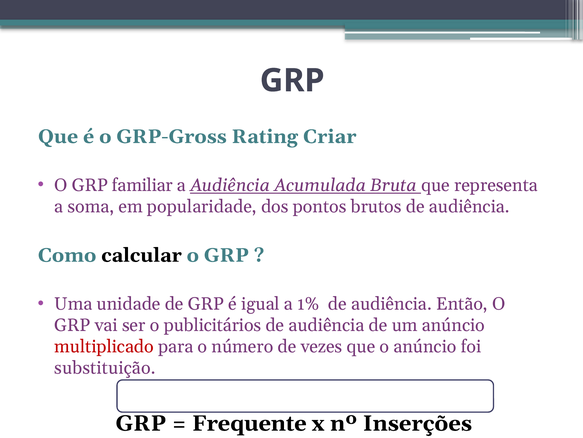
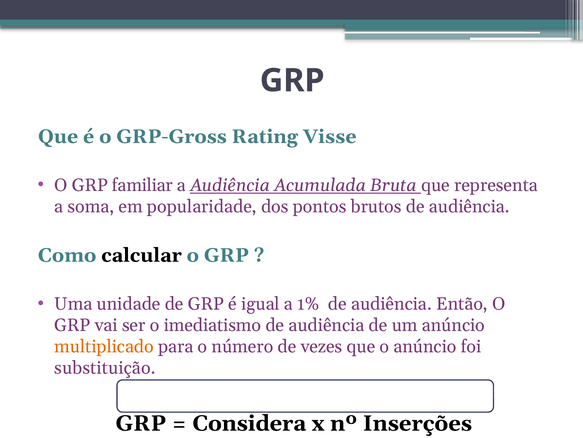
Criar: Criar -> Visse
publicitários: publicitários -> imediatismo
multiplicado colour: red -> orange
Frequente: Frequente -> Considera
